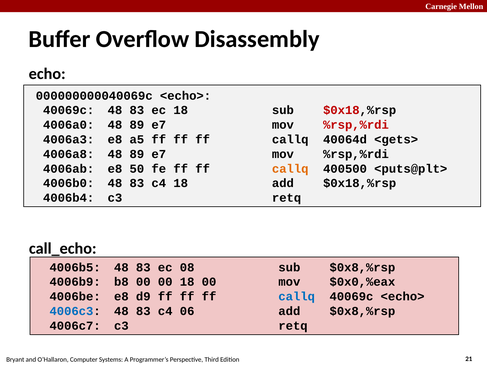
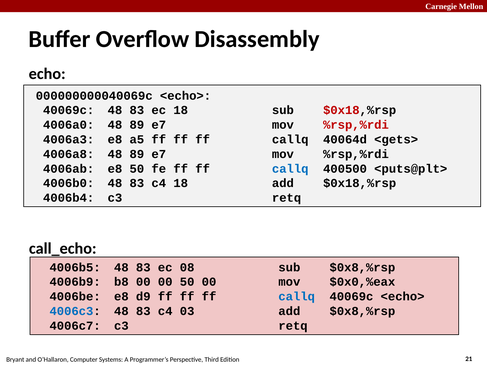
callq at (290, 169) colour: orange -> blue
00 18: 18 -> 50
06: 06 -> 03
